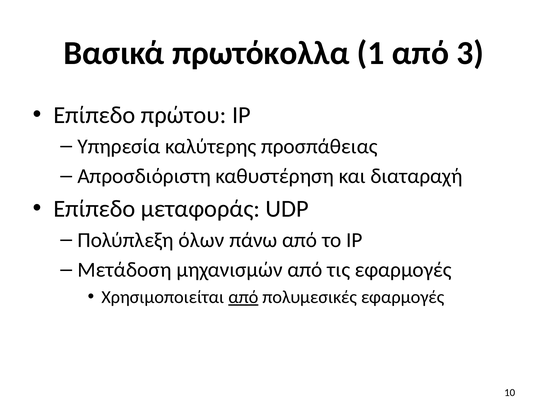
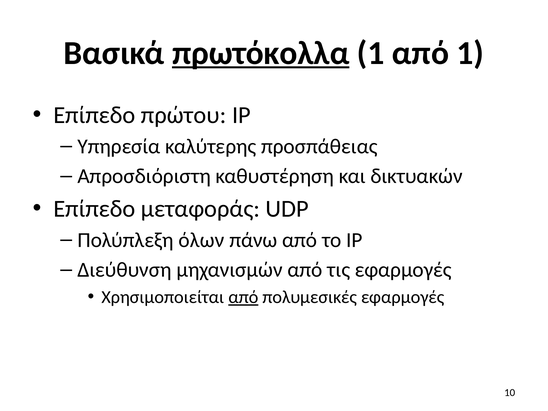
πρωτόκολλα underline: none -> present
από 3: 3 -> 1
διαταραχή: διαταραχή -> δικτυακών
Μετάδοση: Μετάδοση -> Διεύθυνση
